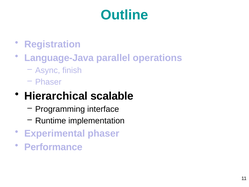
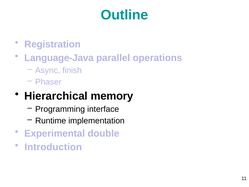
scalable: scalable -> memory
Experimental phaser: phaser -> double
Performance: Performance -> Introduction
